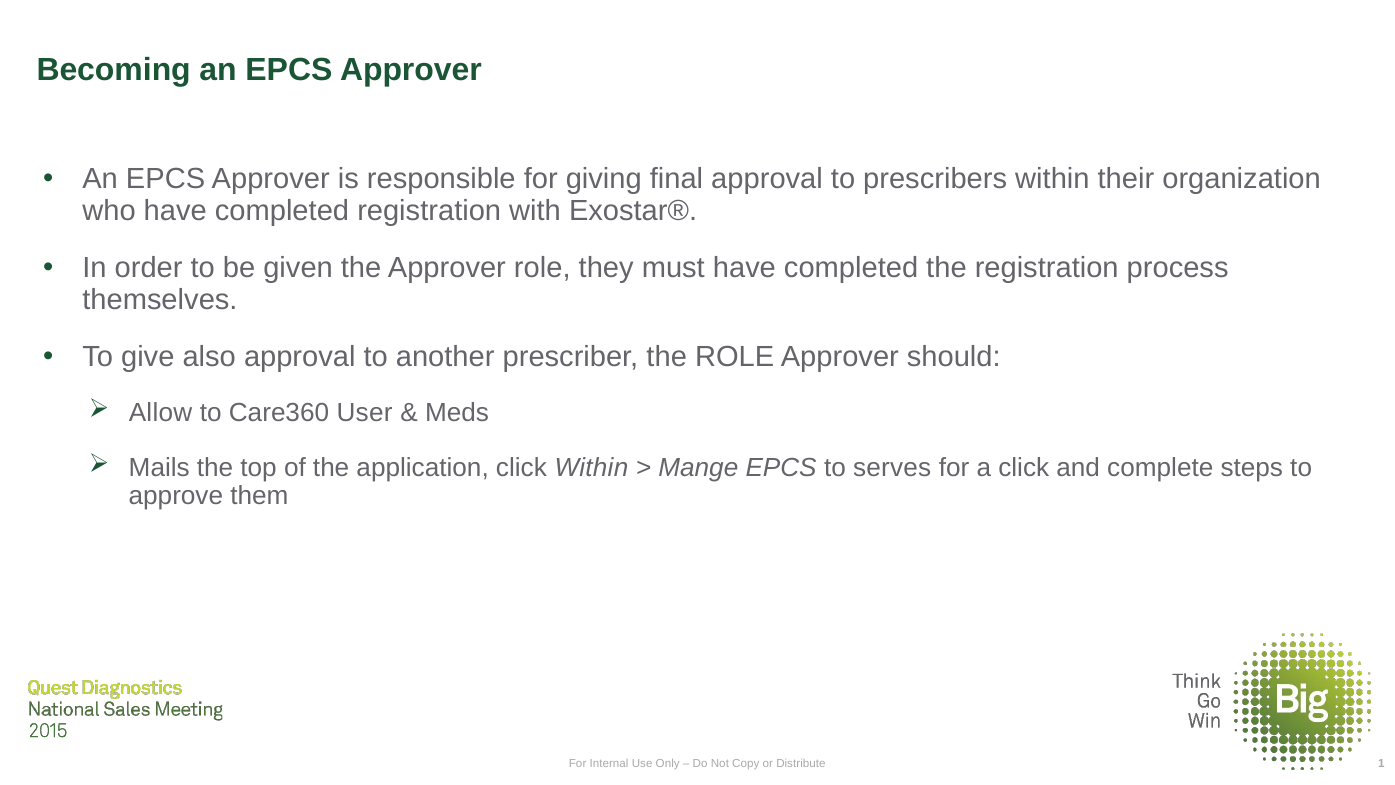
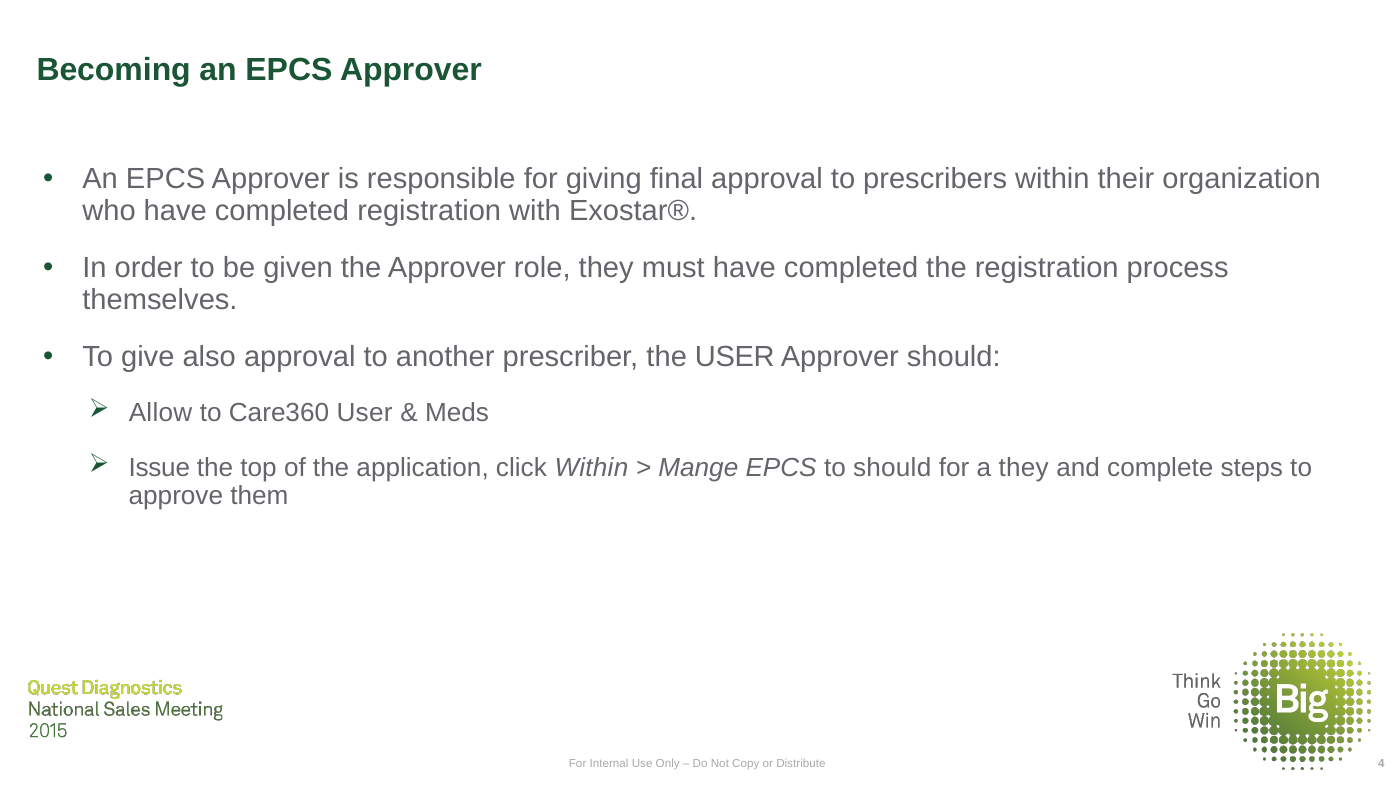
the ROLE: ROLE -> USER
Mails: Mails -> Issue
to serves: serves -> should
a click: click -> they
1: 1 -> 4
